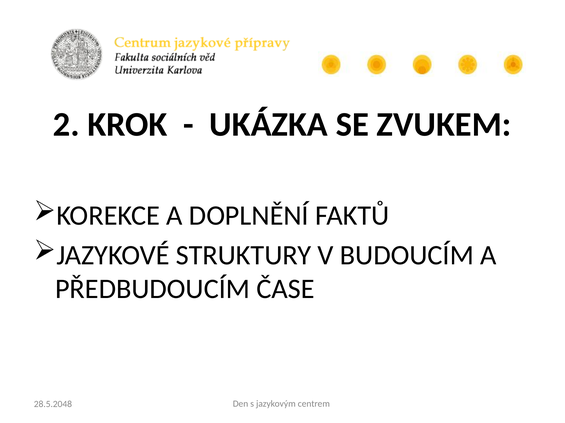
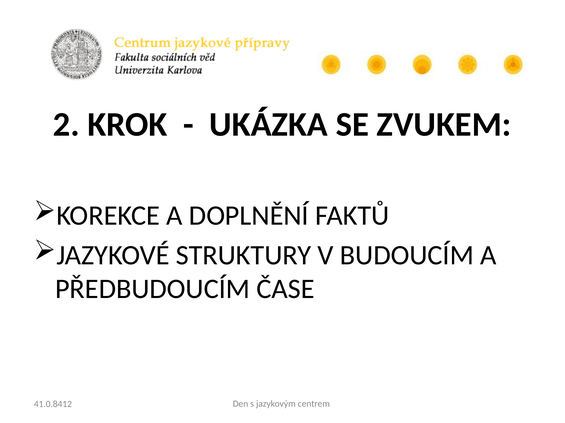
28.5.2048: 28.5.2048 -> 41.0.8412
